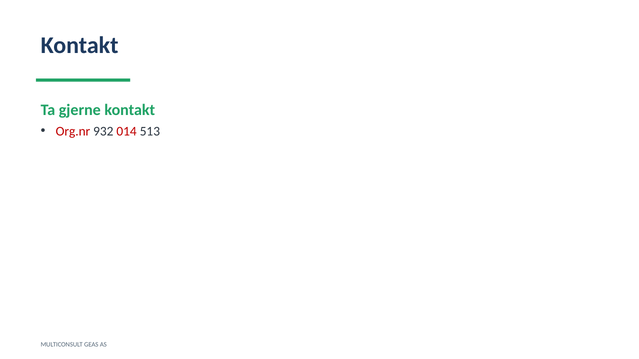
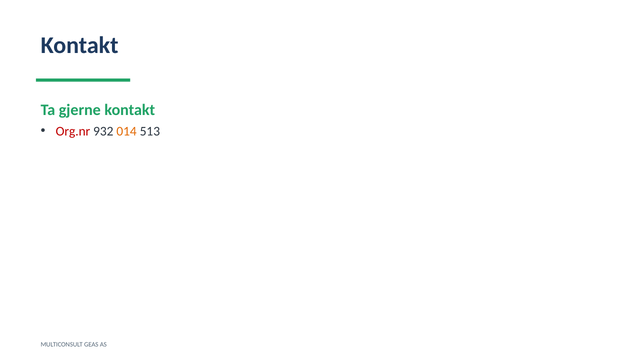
014 colour: red -> orange
